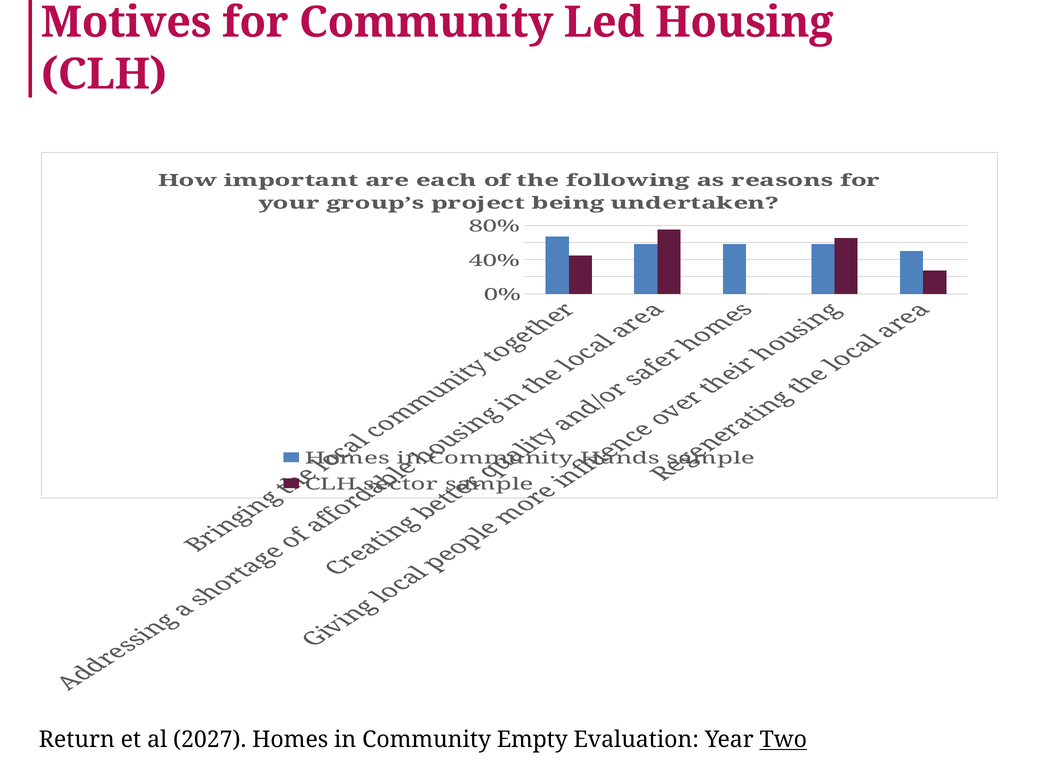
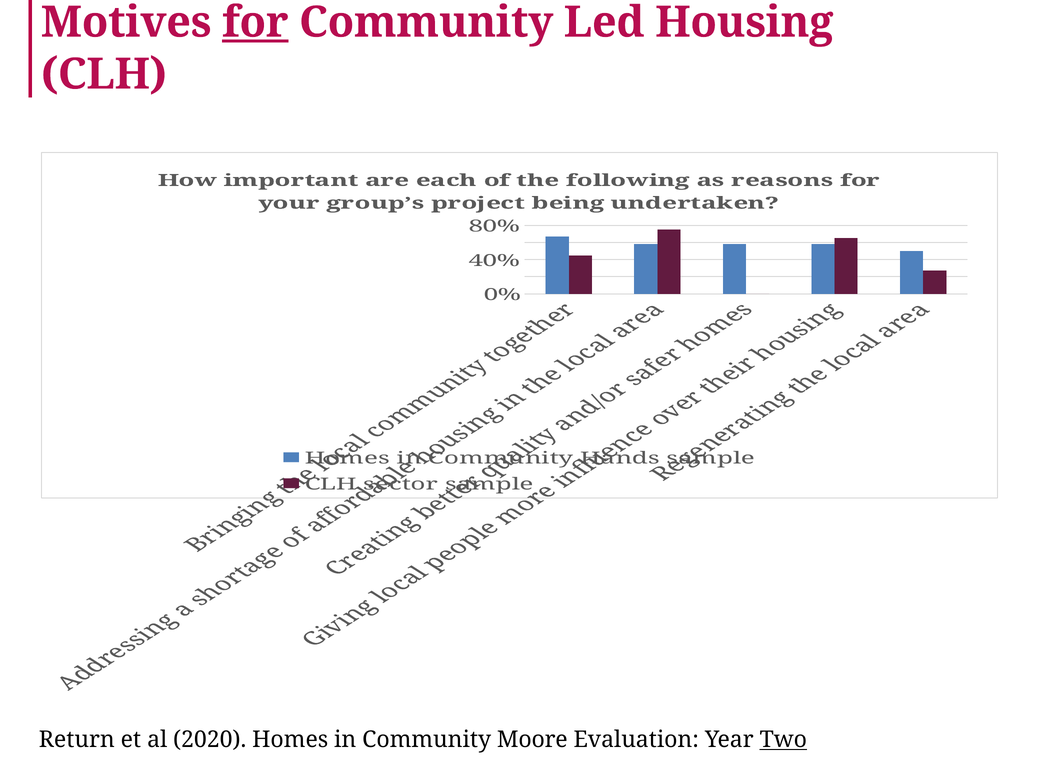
for at (255, 22) underline: none -> present
2027: 2027 -> 2020
Empty: Empty -> Moore
